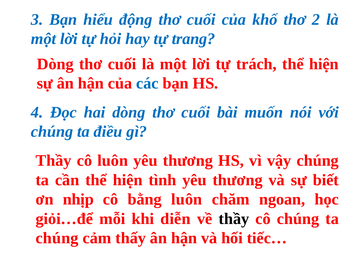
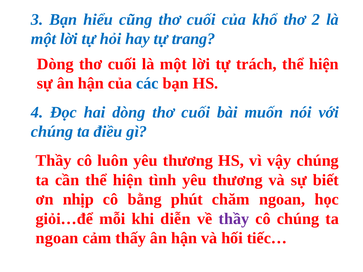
động: động -> cũng
bằng luôn: luôn -> phút
thầy at (234, 219) colour: black -> purple
chúng at (57, 238): chúng -> ngoan
